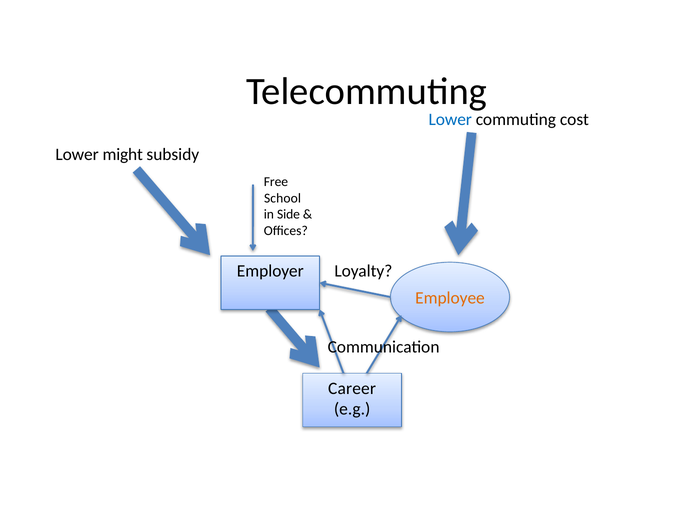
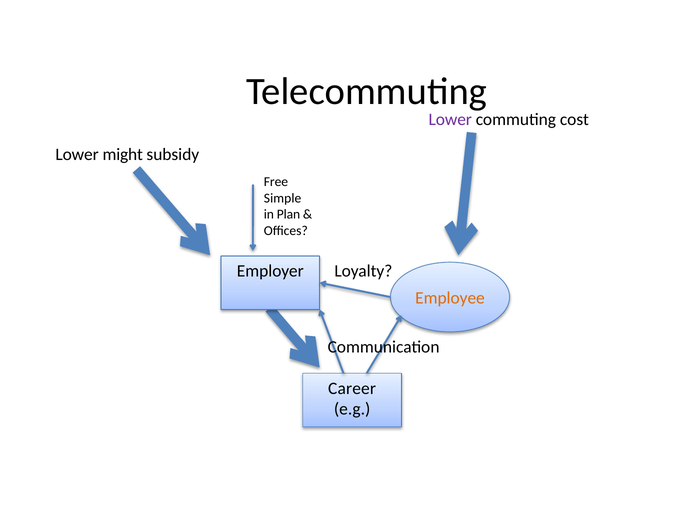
Lower at (450, 119) colour: blue -> purple
School: School -> Simple
Side: Side -> Plan
